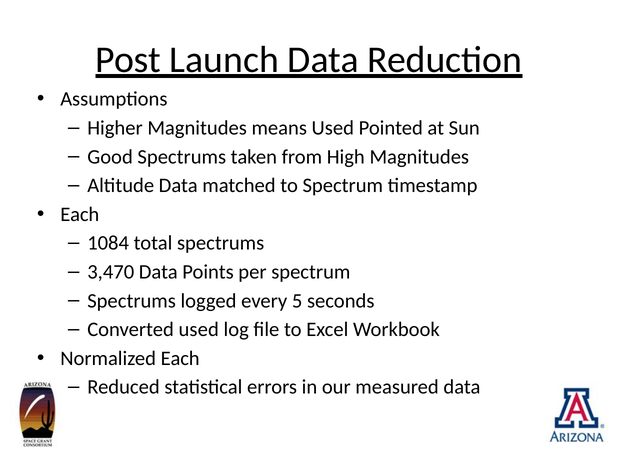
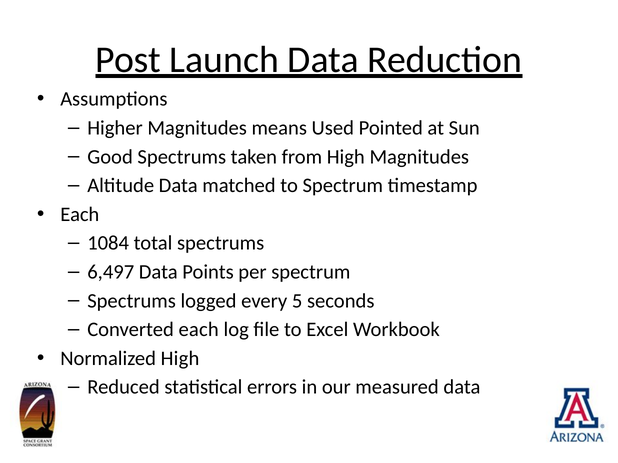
3,470: 3,470 -> 6,497
Converted used: used -> each
Normalized Each: Each -> High
